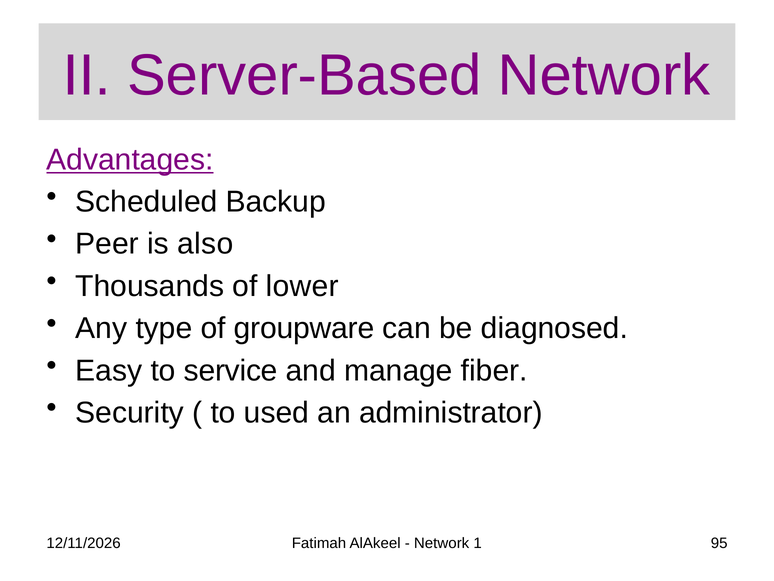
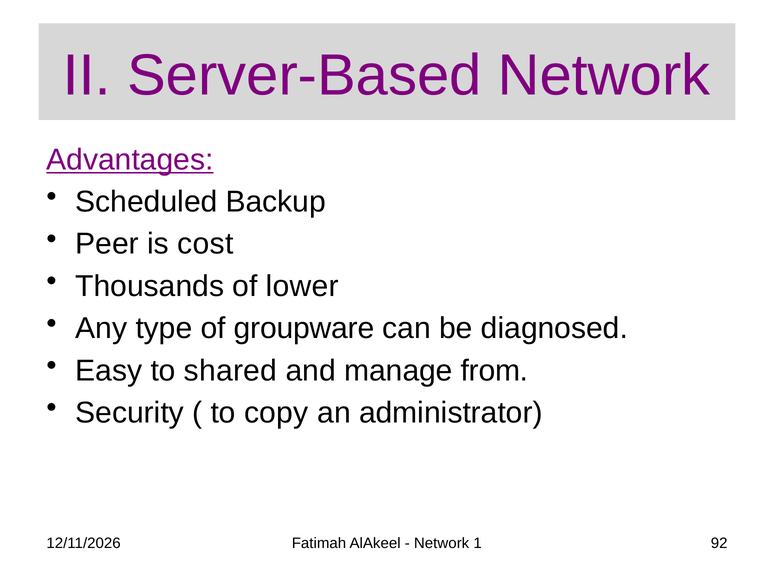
also: also -> cost
service: service -> shared
fiber: fiber -> from
used: used -> copy
95: 95 -> 92
